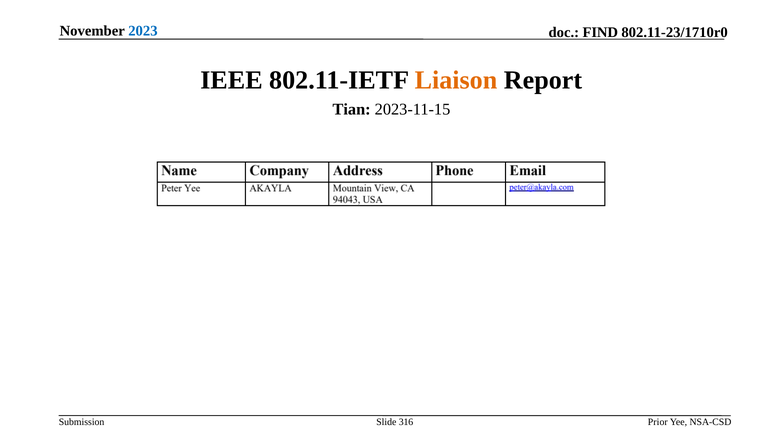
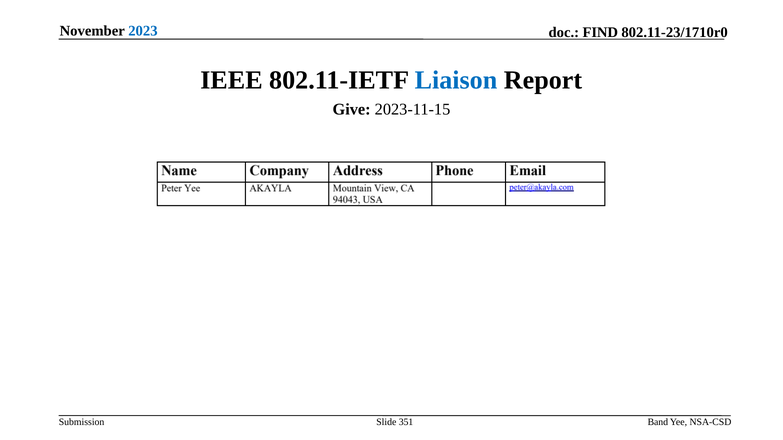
Liaison colour: orange -> blue
Tian: Tian -> Give
316: 316 -> 351
Prior: Prior -> Band
